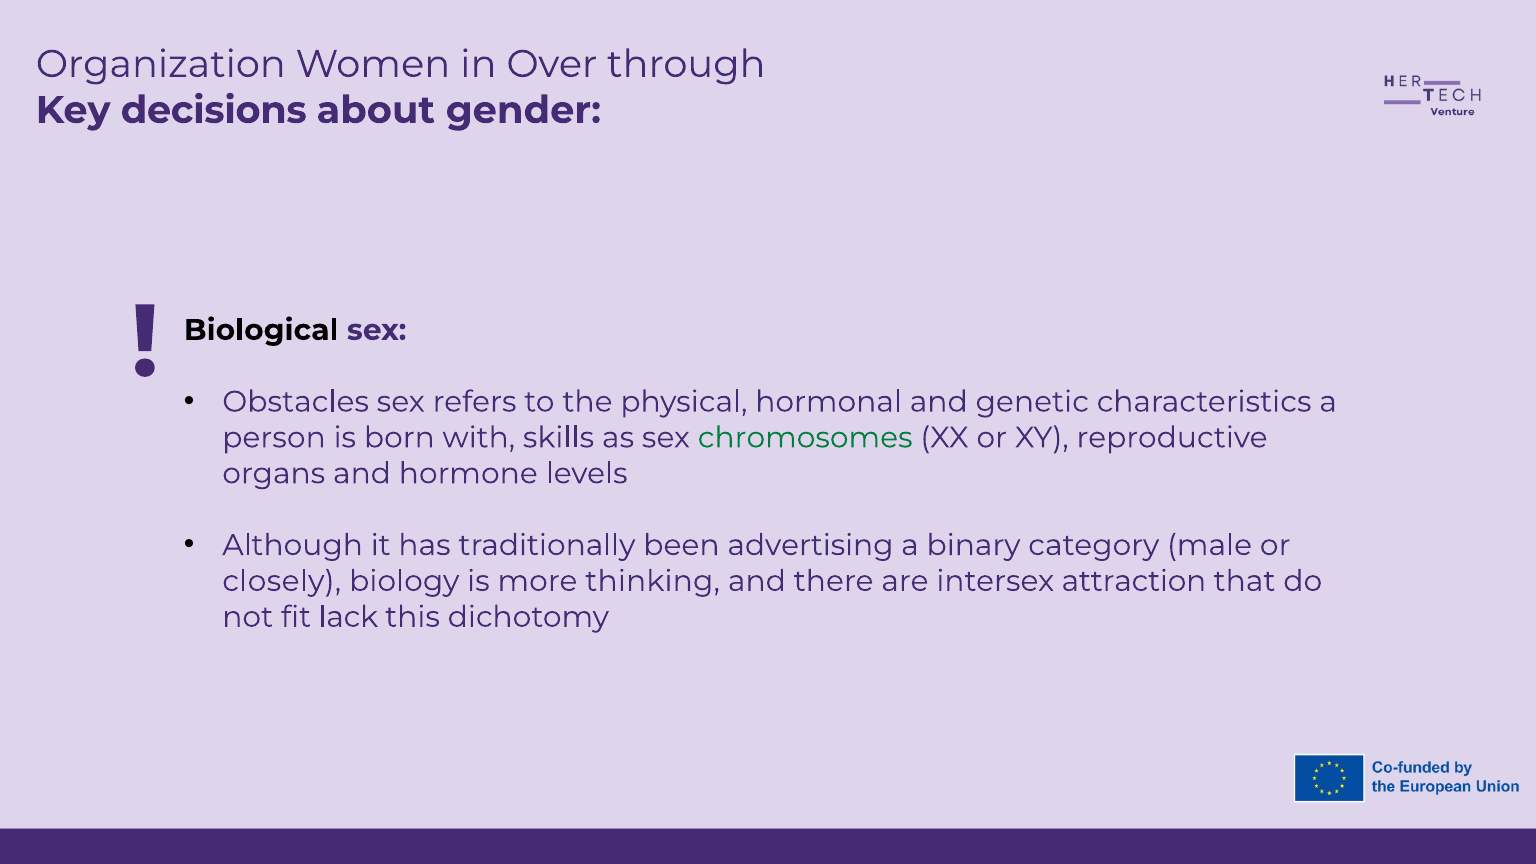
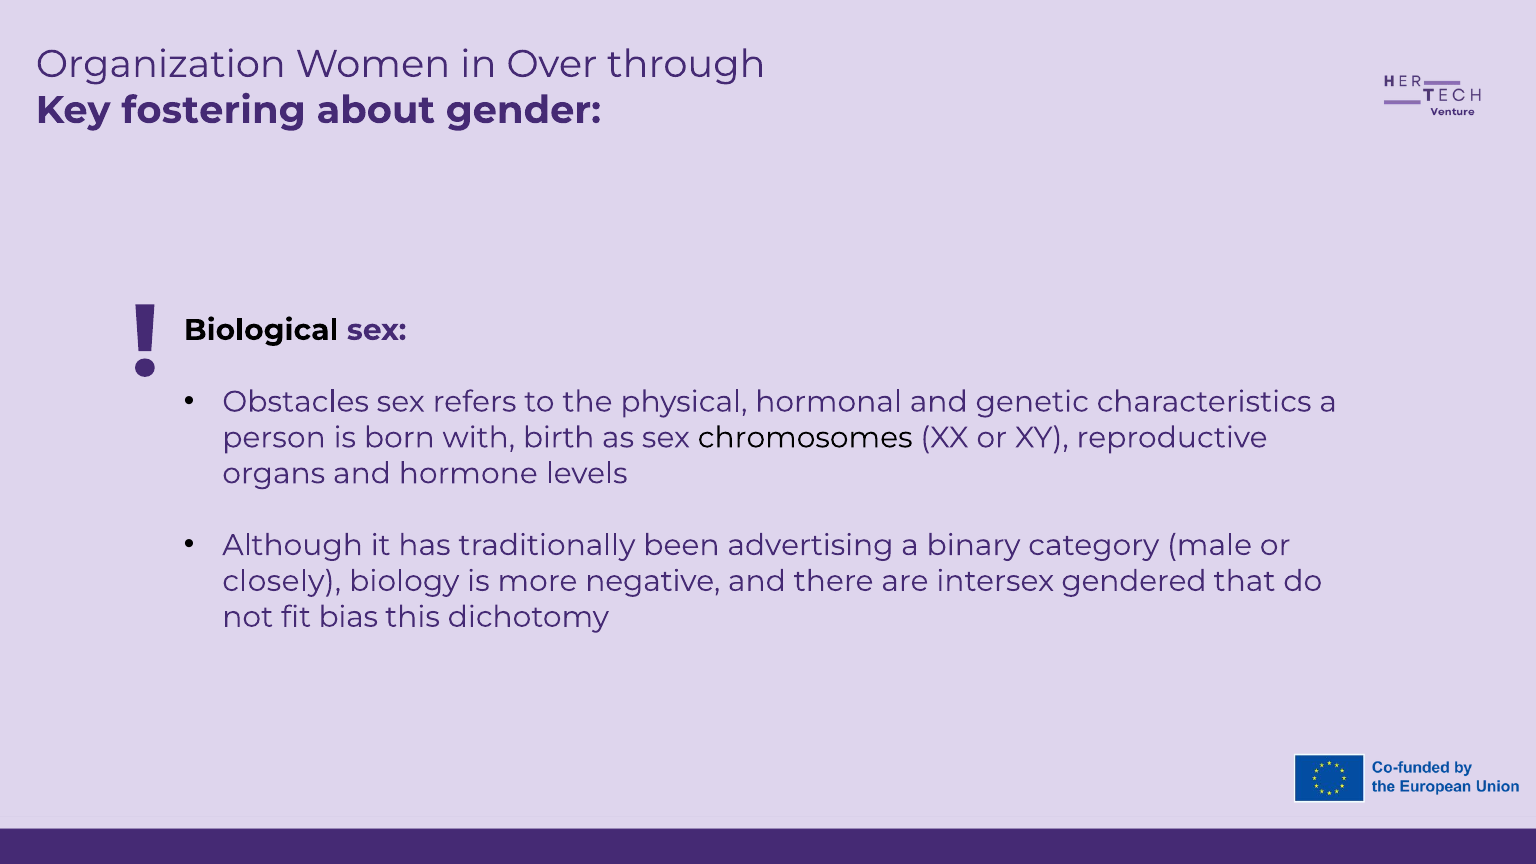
decisions: decisions -> fostering
skills: skills -> birth
chromosomes colour: green -> black
thinking: thinking -> negative
attraction: attraction -> gendered
lack: lack -> bias
